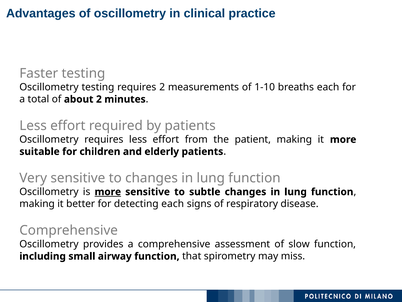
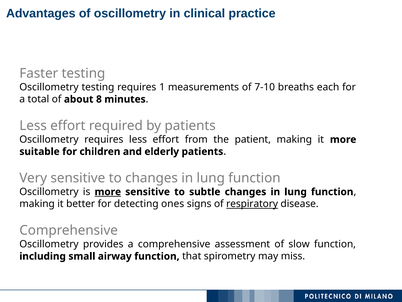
requires 2: 2 -> 1
1-10: 1-10 -> 7-10
about 2: 2 -> 8
detecting each: each -> ones
respiratory underline: none -> present
